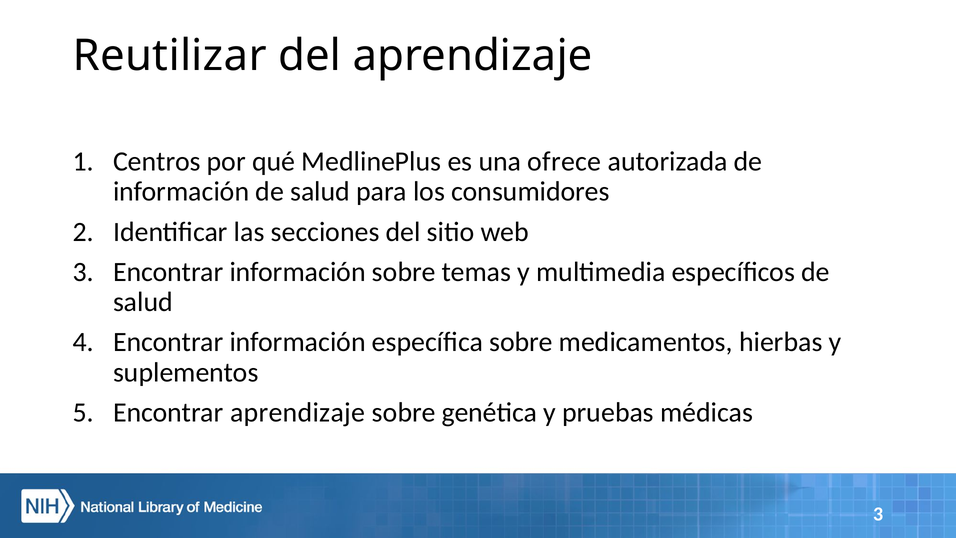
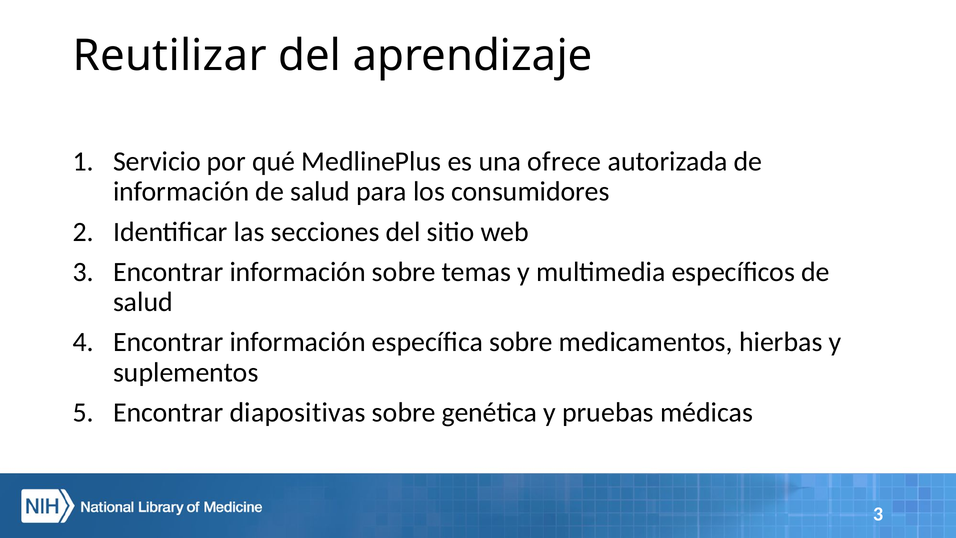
Centros: Centros -> Servicio
Encontrar aprendizaje: aprendizaje -> diapositivas
